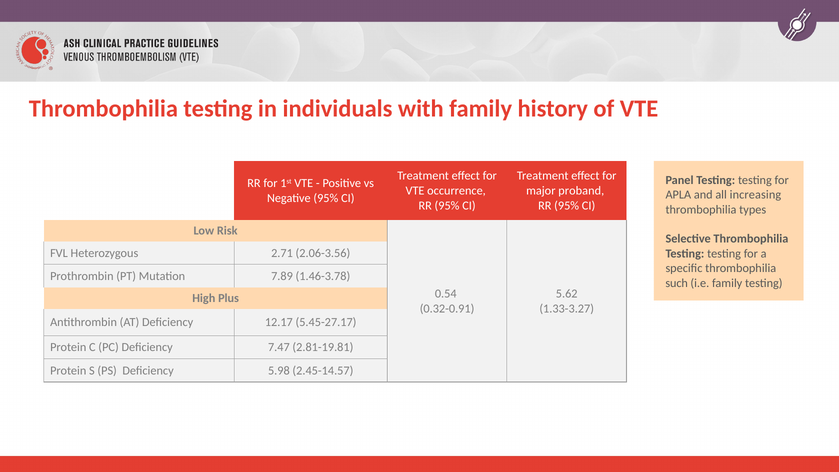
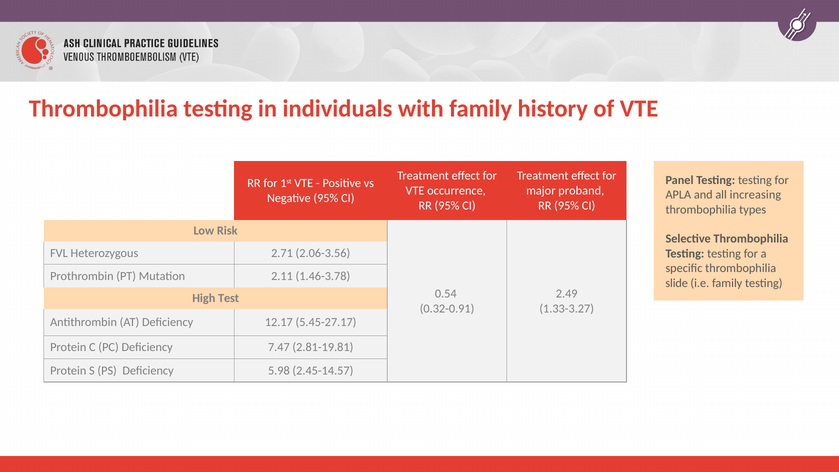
7.89: 7.89 -> 2.11
such: such -> slide
5.62: 5.62 -> 2.49
Plus: Plus -> Test
